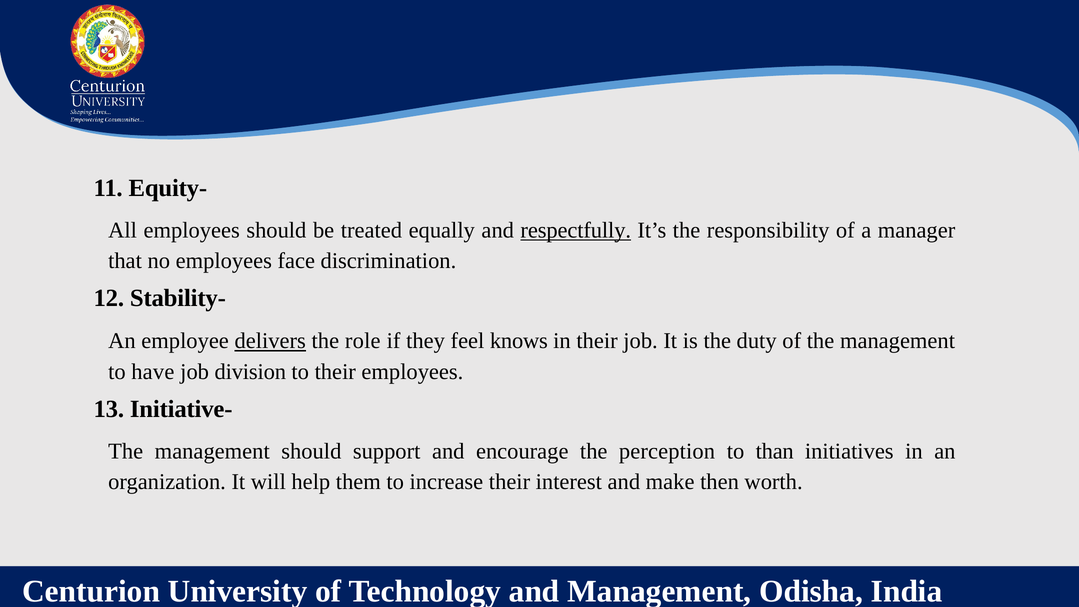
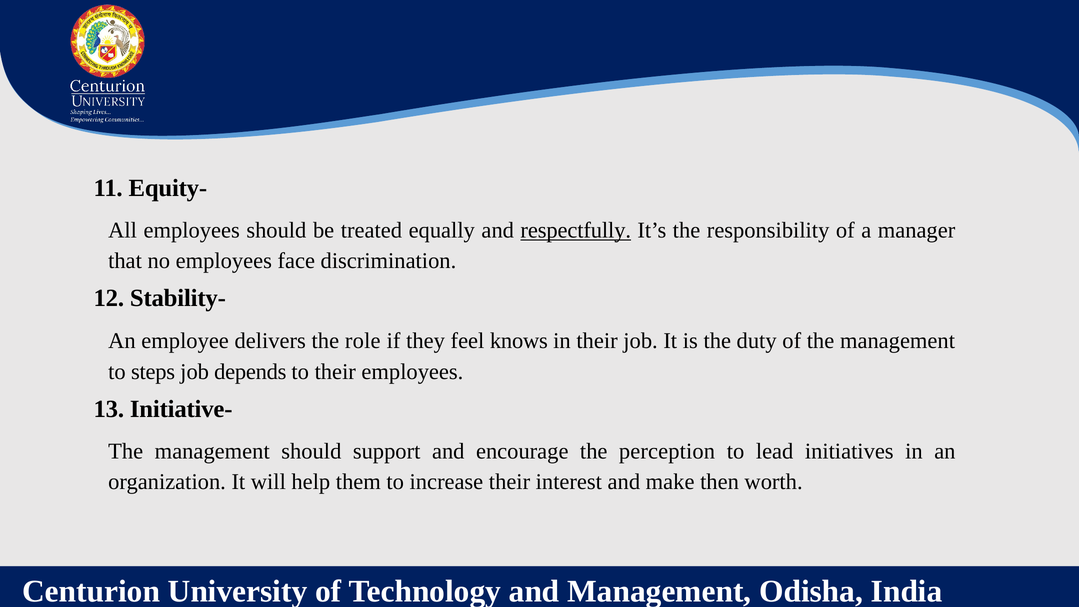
delivers underline: present -> none
have: have -> steps
division: division -> depends
than: than -> lead
